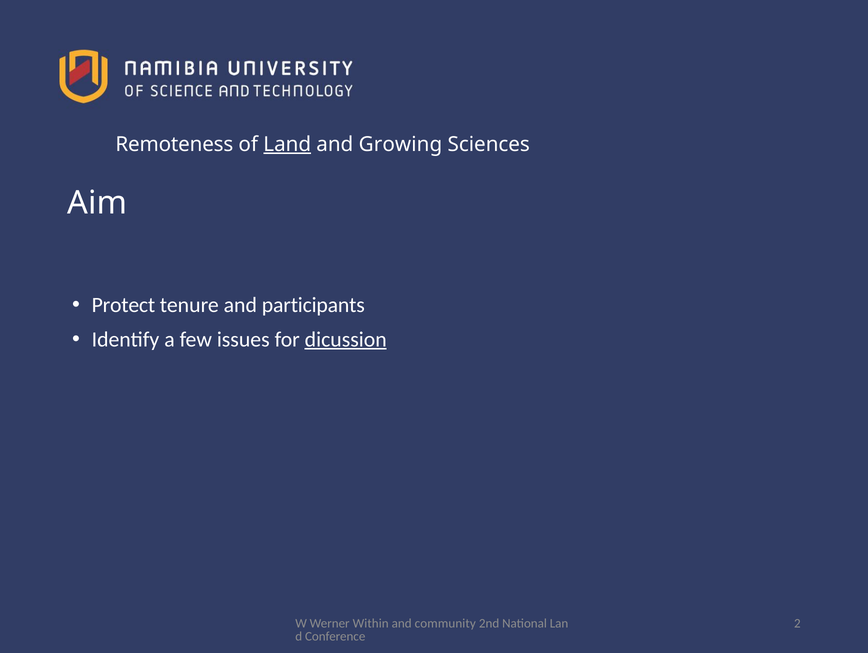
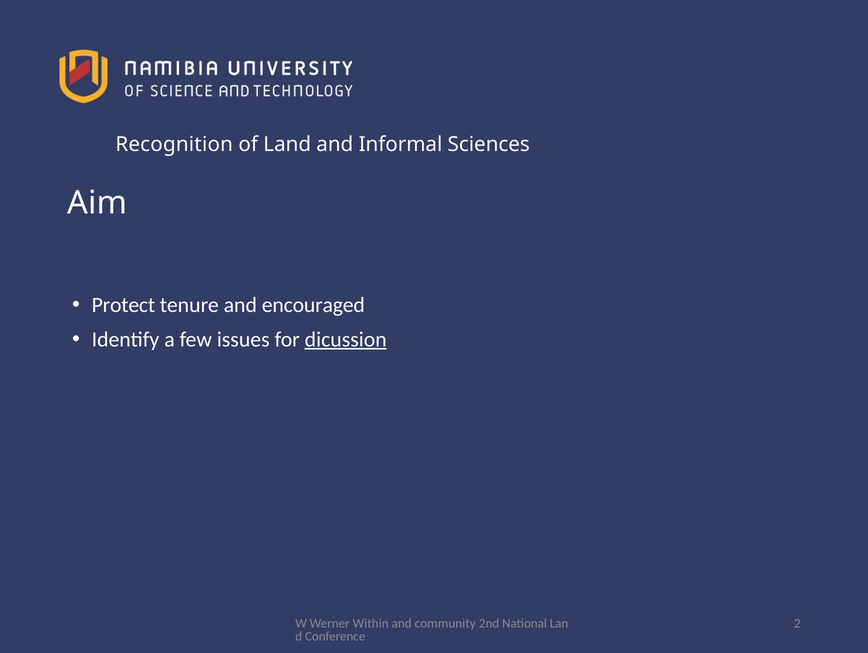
Remoteness: Remoteness -> Recognition
Land underline: present -> none
Growing: Growing -> Informal
participants: participants -> encouraged
